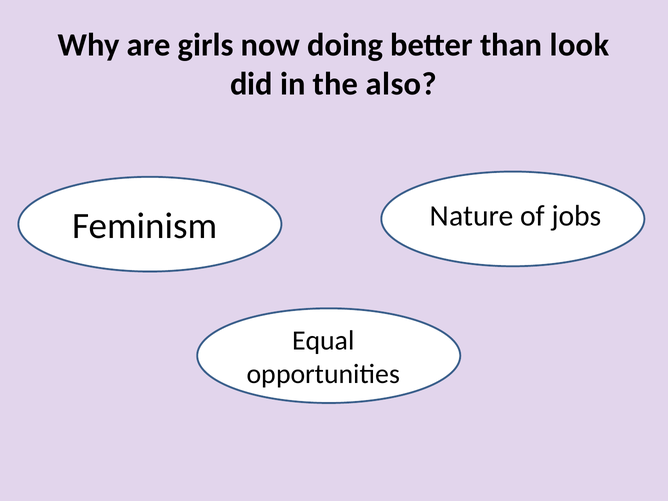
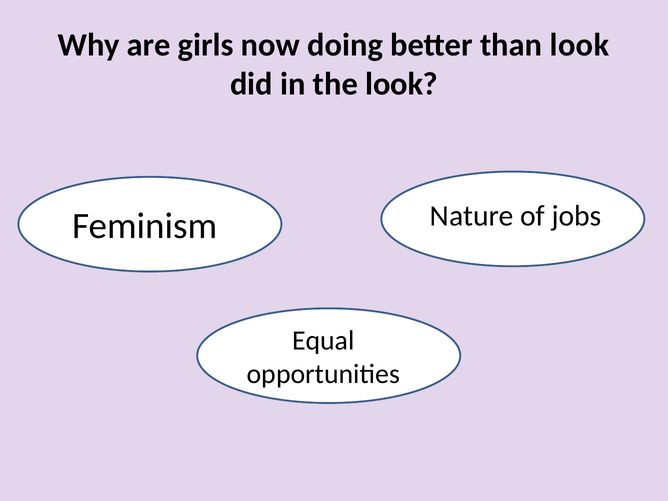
the also: also -> look
